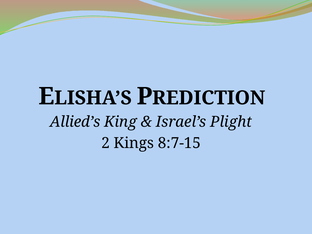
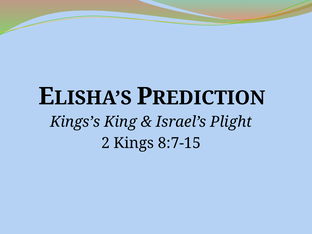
Allied’s: Allied’s -> Kings’s
